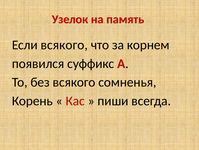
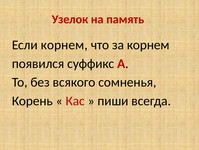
Если всякого: всякого -> корнем
